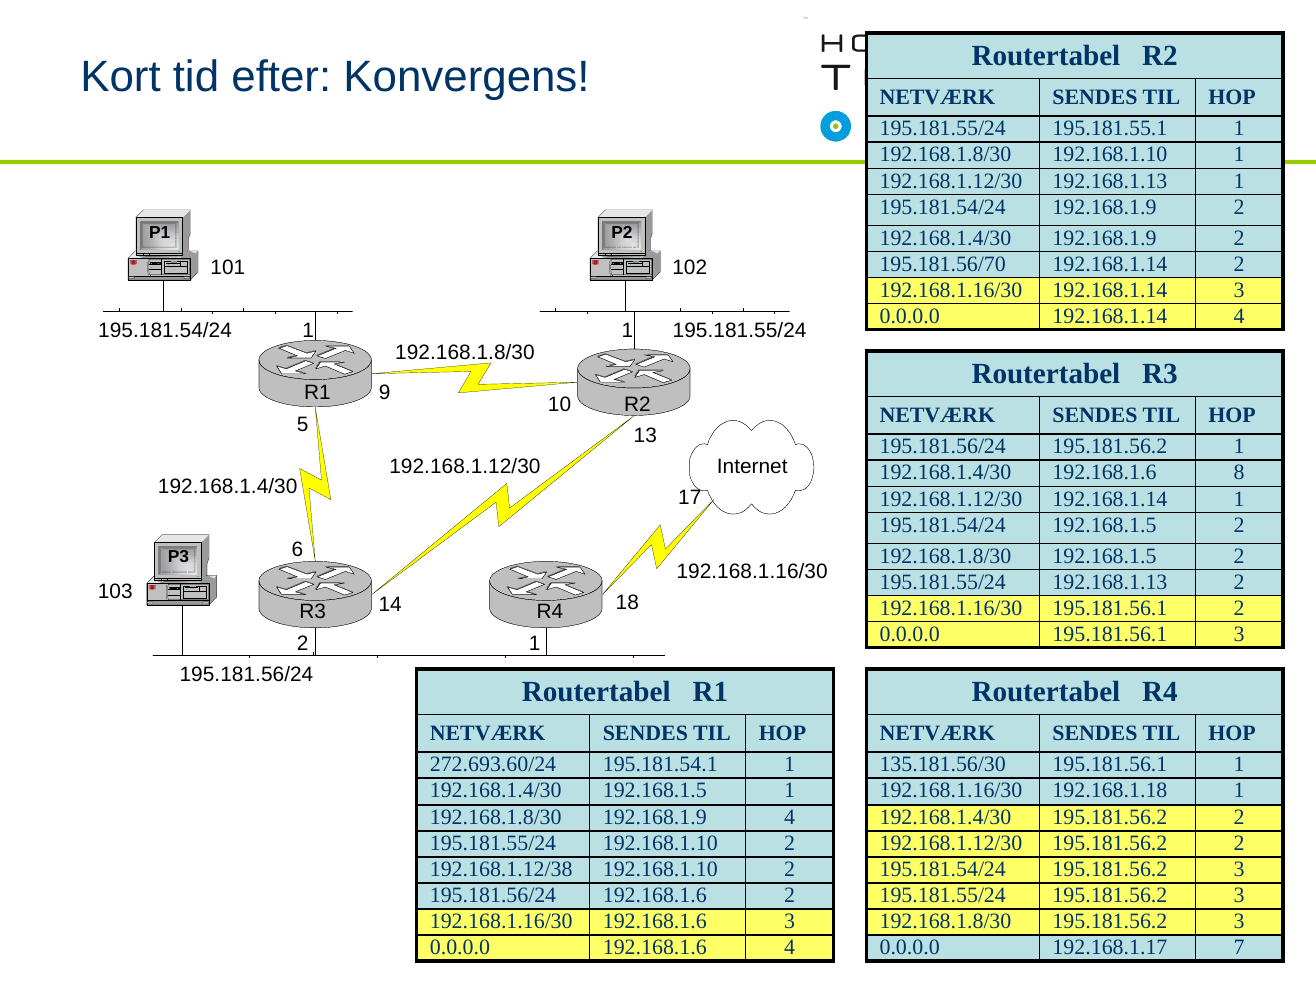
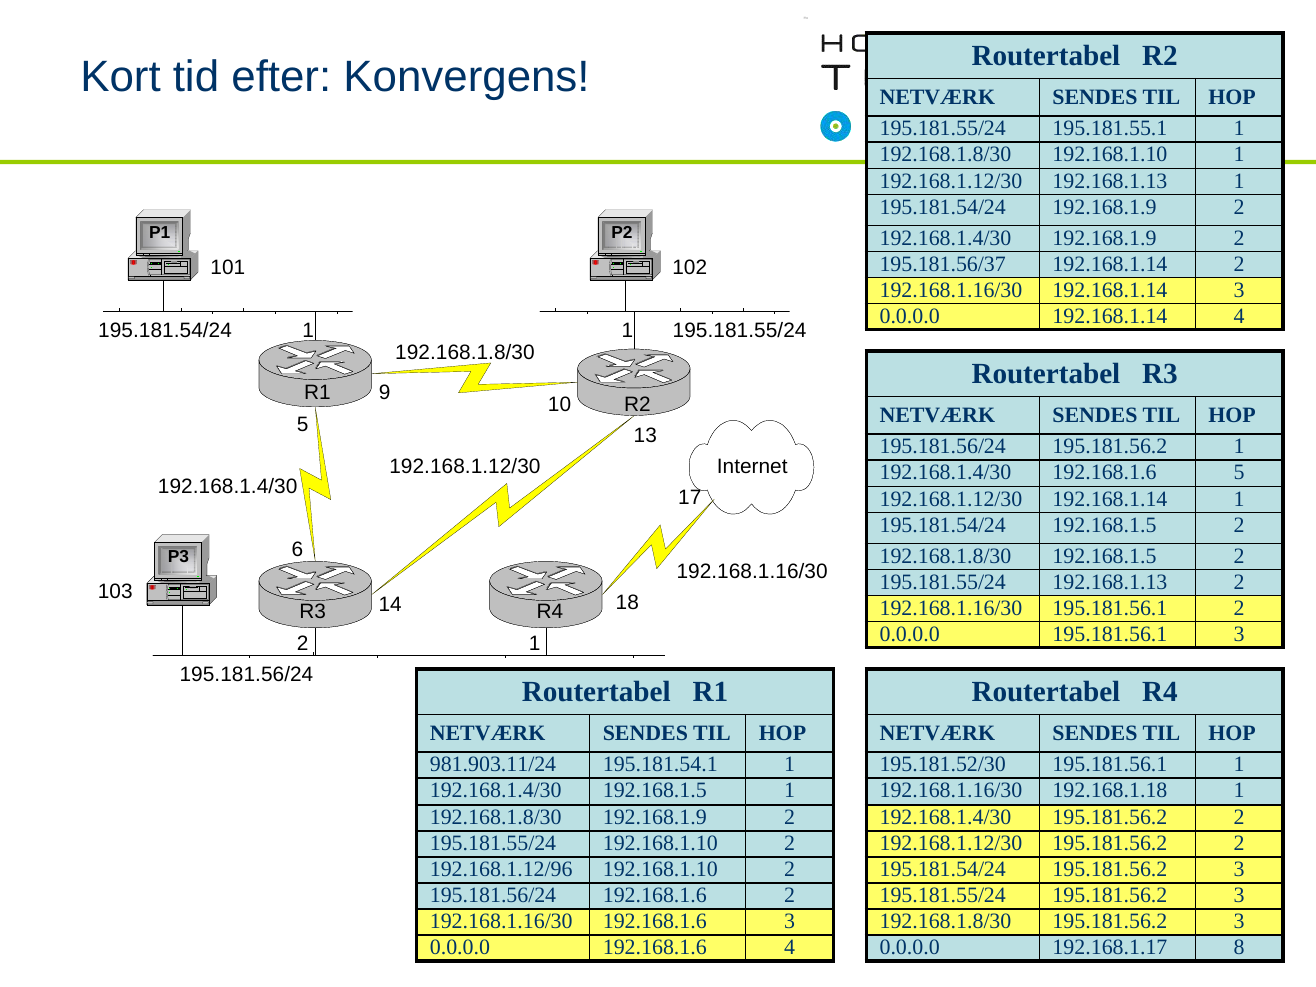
195.181.56/70: 195.181.56/70 -> 195.181.56/37
192.168.1.6 8: 8 -> 5
272.693.60/24: 272.693.60/24 -> 981.903.11/24
135.181.56/30: 135.181.56/30 -> 195.181.52/30
192.168.1.8/30 192.168.1.9 4: 4 -> 2
192.168.1.12/38: 192.168.1.12/38 -> 192.168.1.12/96
7: 7 -> 8
